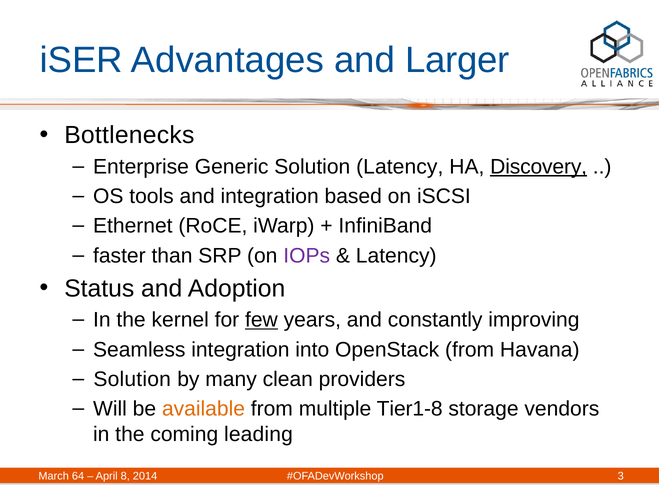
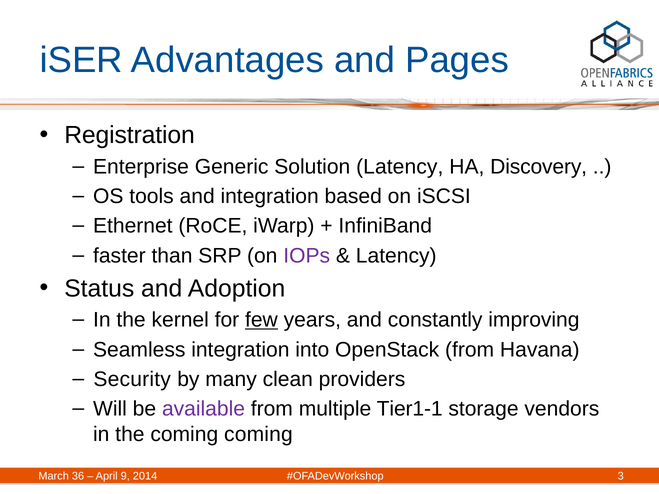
Larger: Larger -> Pages
Bottlenecks: Bottlenecks -> Registration
Discovery underline: present -> none
Solution at (132, 379): Solution -> Security
available colour: orange -> purple
Tier1-8: Tier1-8 -> Tier1-1
coming leading: leading -> coming
64: 64 -> 36
8: 8 -> 9
